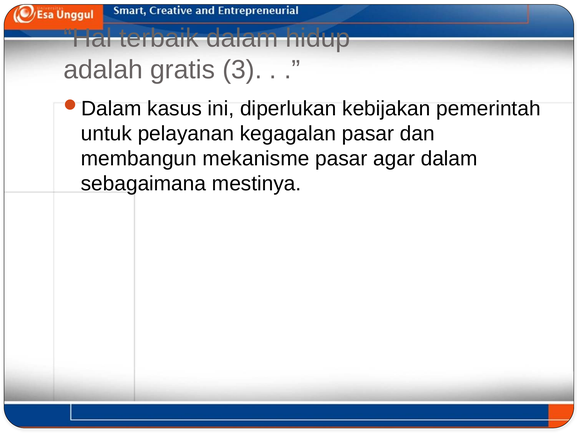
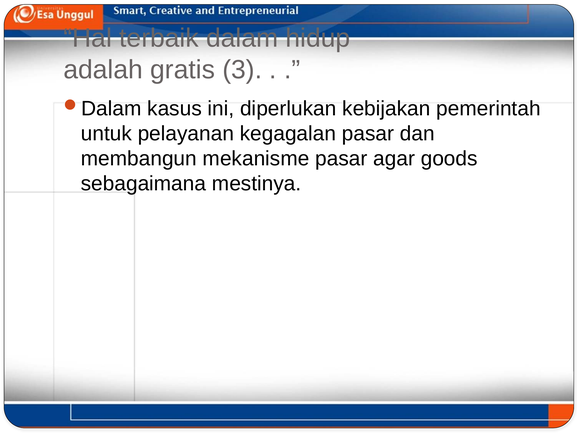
agar dalam: dalam -> goods
